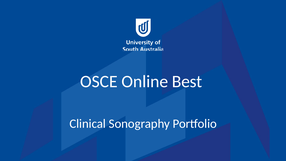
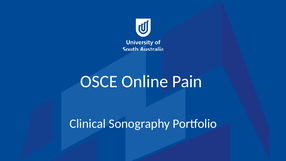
Best: Best -> Pain
